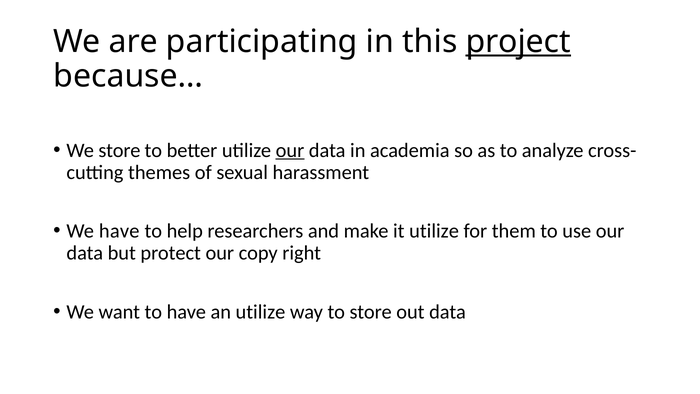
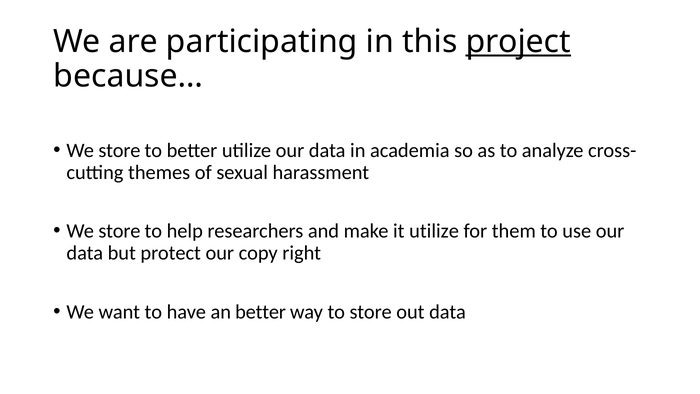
our at (290, 150) underline: present -> none
have at (119, 231): have -> store
an utilize: utilize -> better
